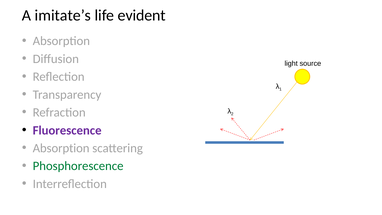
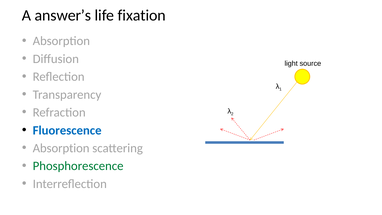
imitate’s: imitate’s -> answer’s
evident: evident -> fixation
Fluorescence colour: purple -> blue
